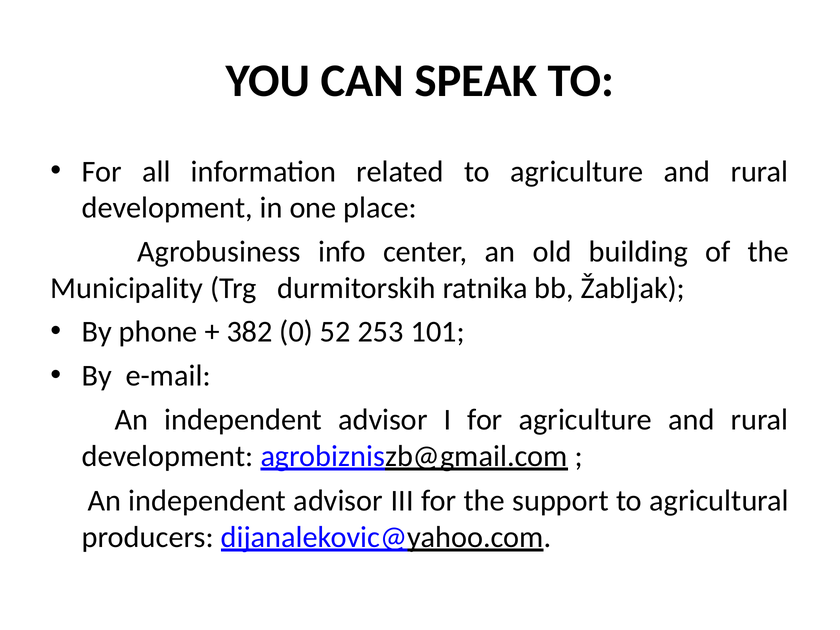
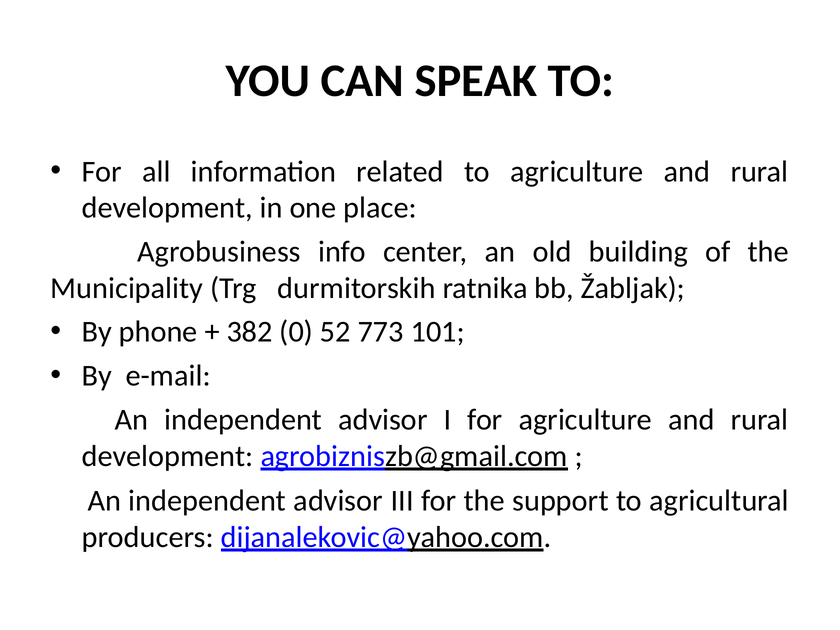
253: 253 -> 773
